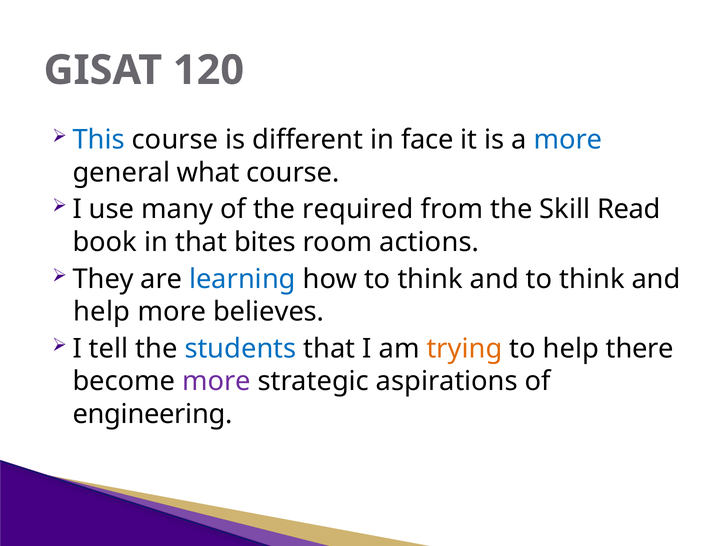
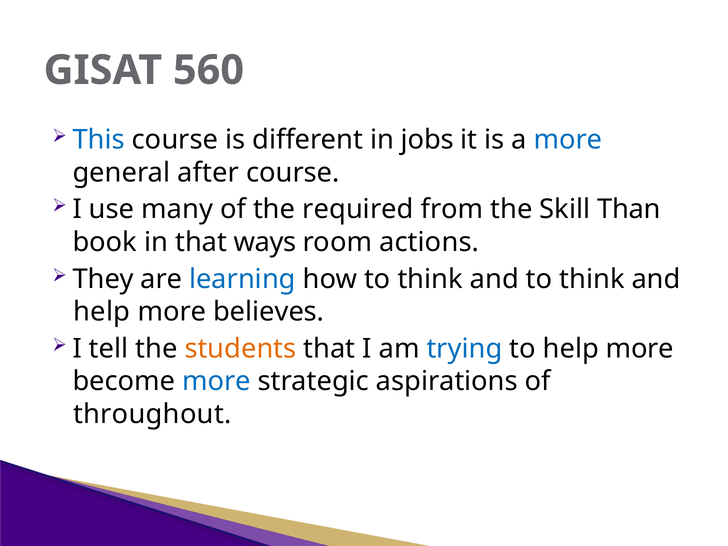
120: 120 -> 560
face: face -> jobs
what: what -> after
Read: Read -> Than
bites: bites -> ways
students colour: blue -> orange
trying colour: orange -> blue
to help there: there -> more
more at (217, 381) colour: purple -> blue
engineering: engineering -> throughout
